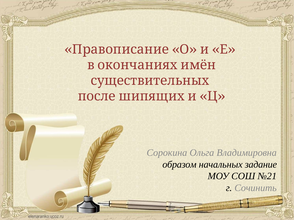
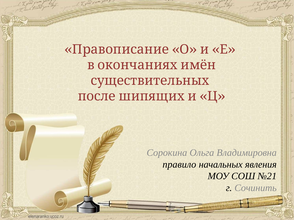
образом: образом -> правило
задание: задание -> явления
